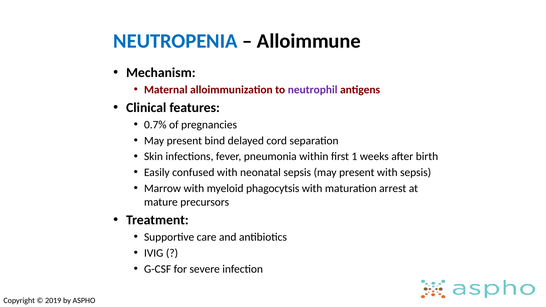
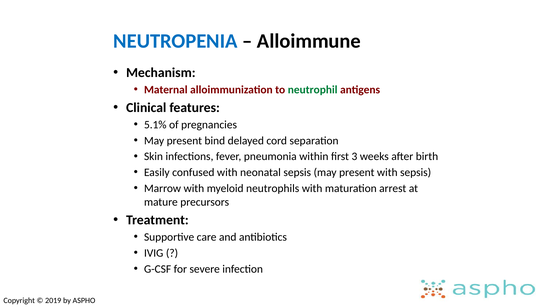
neutrophil colour: purple -> green
0.7%: 0.7% -> 5.1%
1: 1 -> 3
phagocytsis: phagocytsis -> neutrophils
